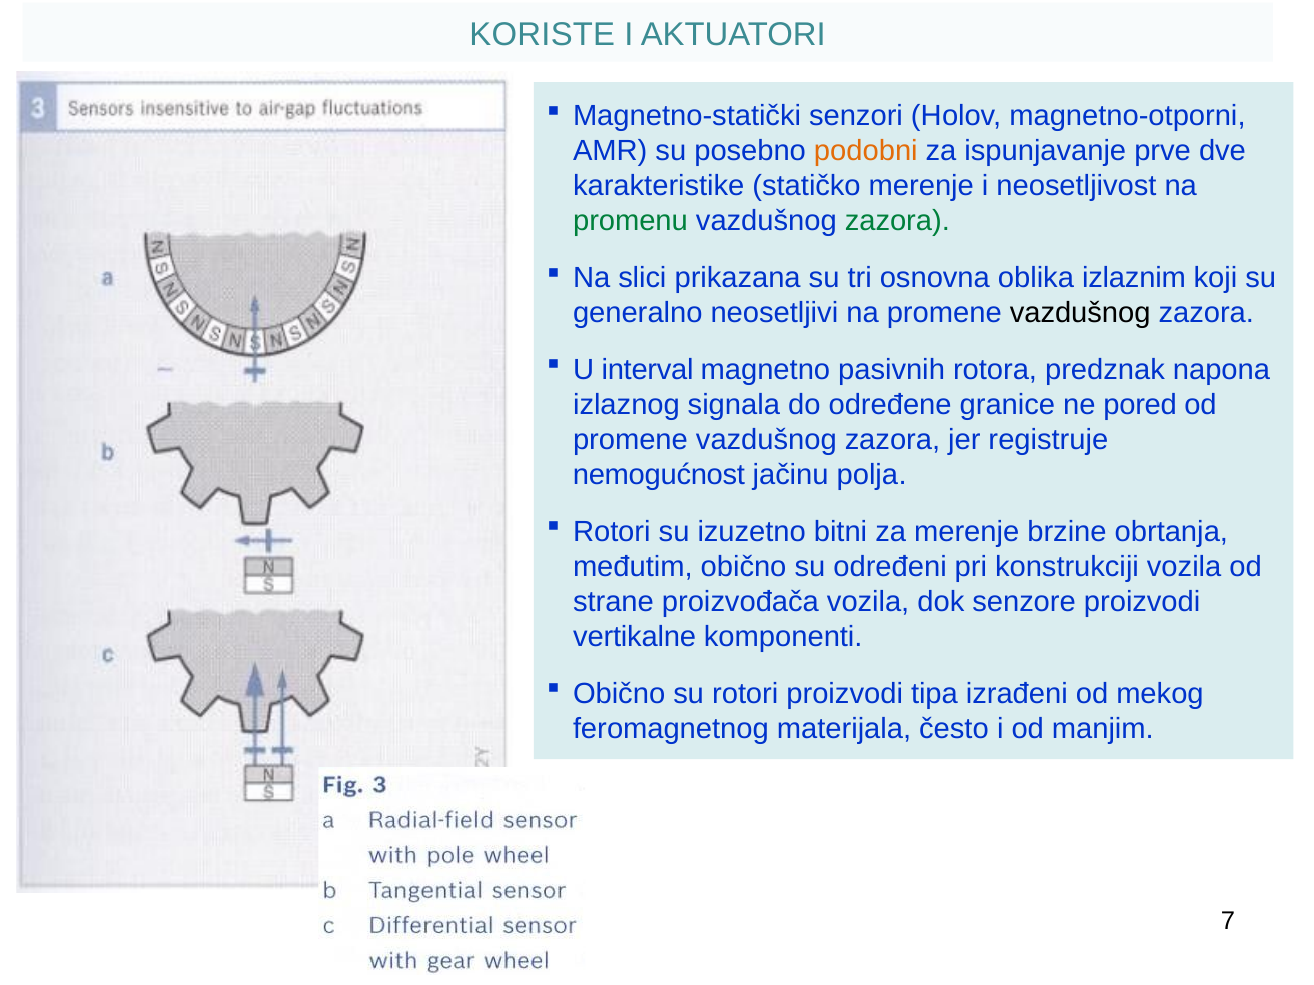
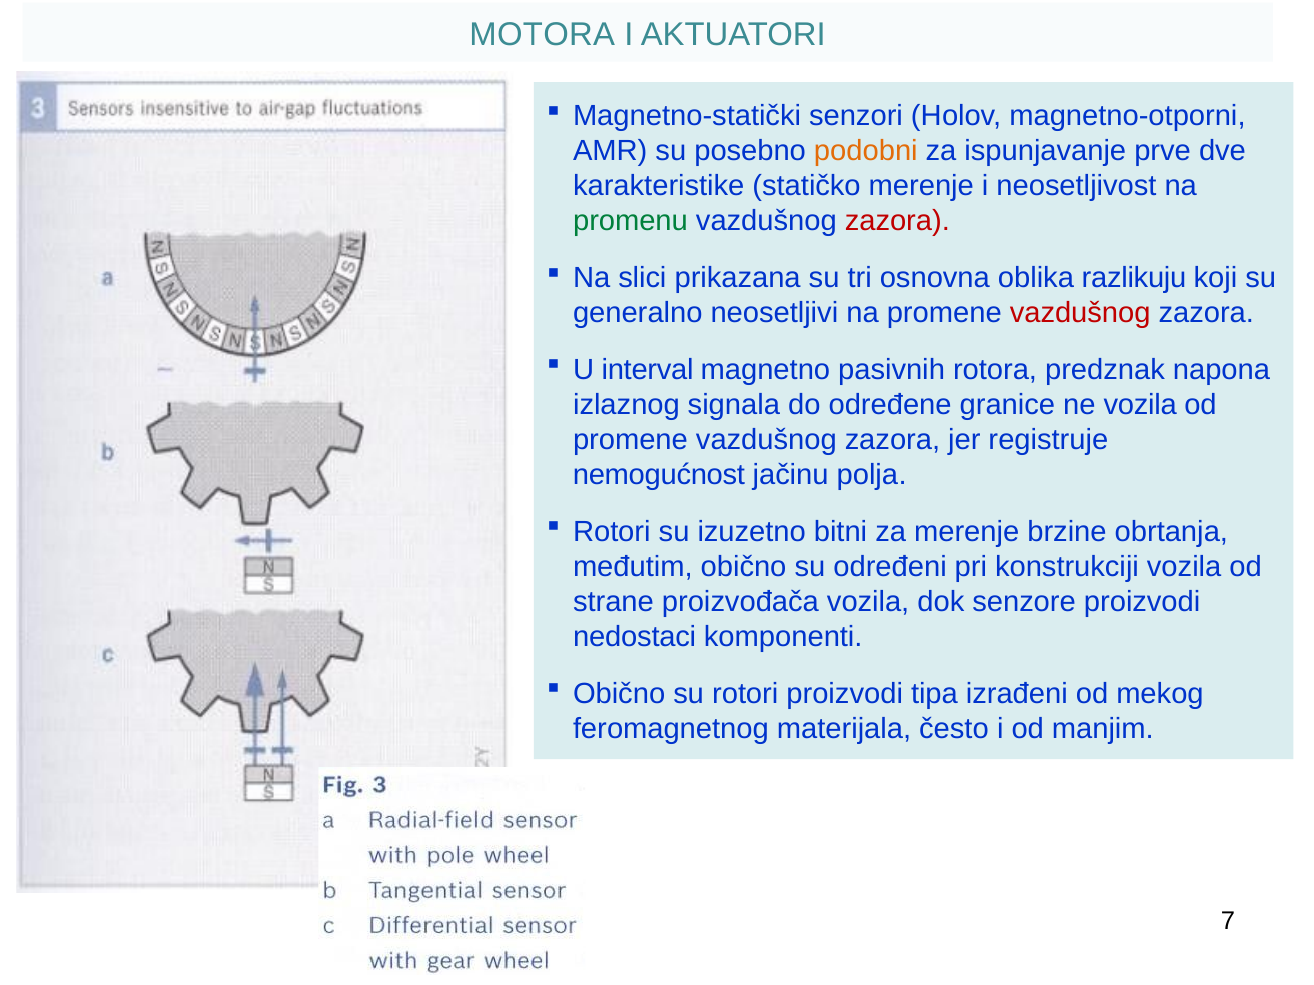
KORISTE: KORISTE -> MOTORA
zazora at (897, 221) colour: green -> red
izlaznim: izlaznim -> razlikuju
vazdušnog at (1080, 313) colour: black -> red
ne pored: pored -> vozila
vertikalne: vertikalne -> nedostaci
